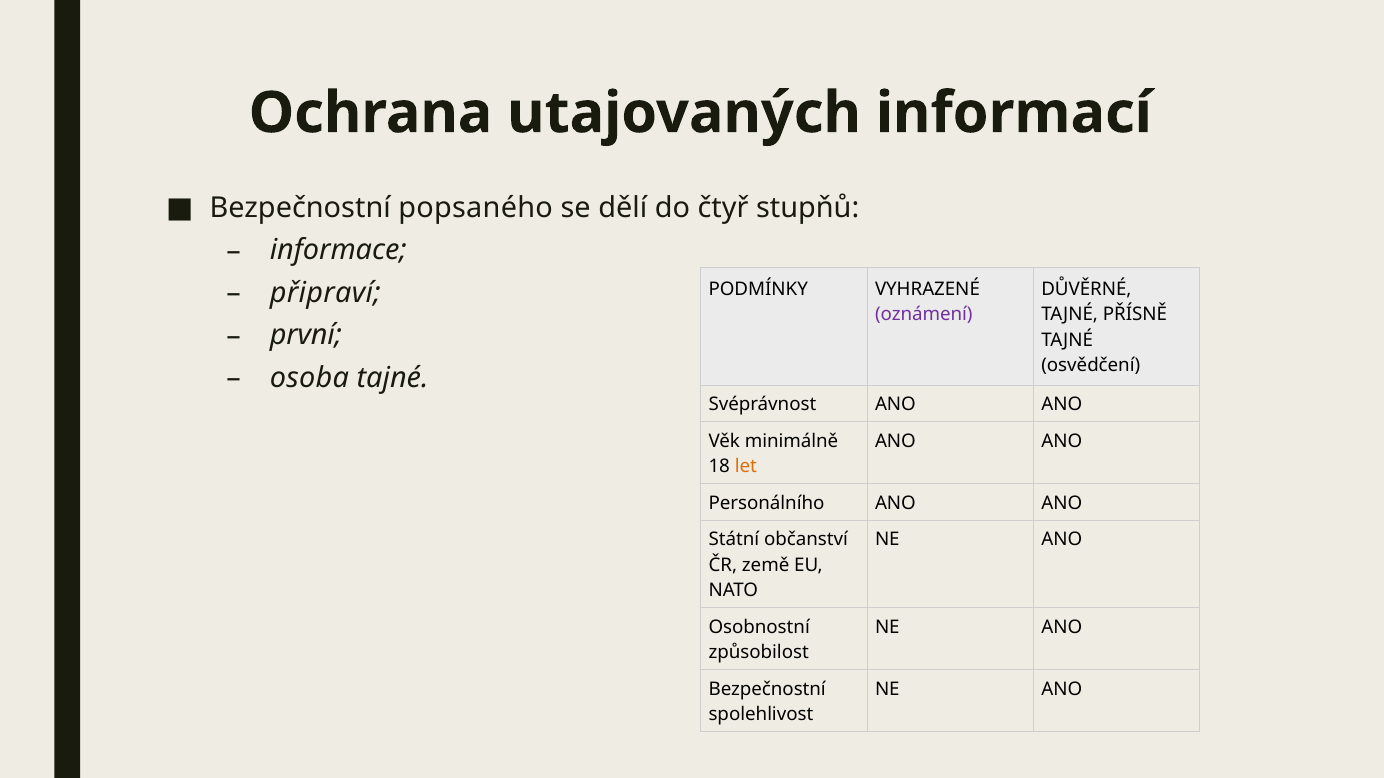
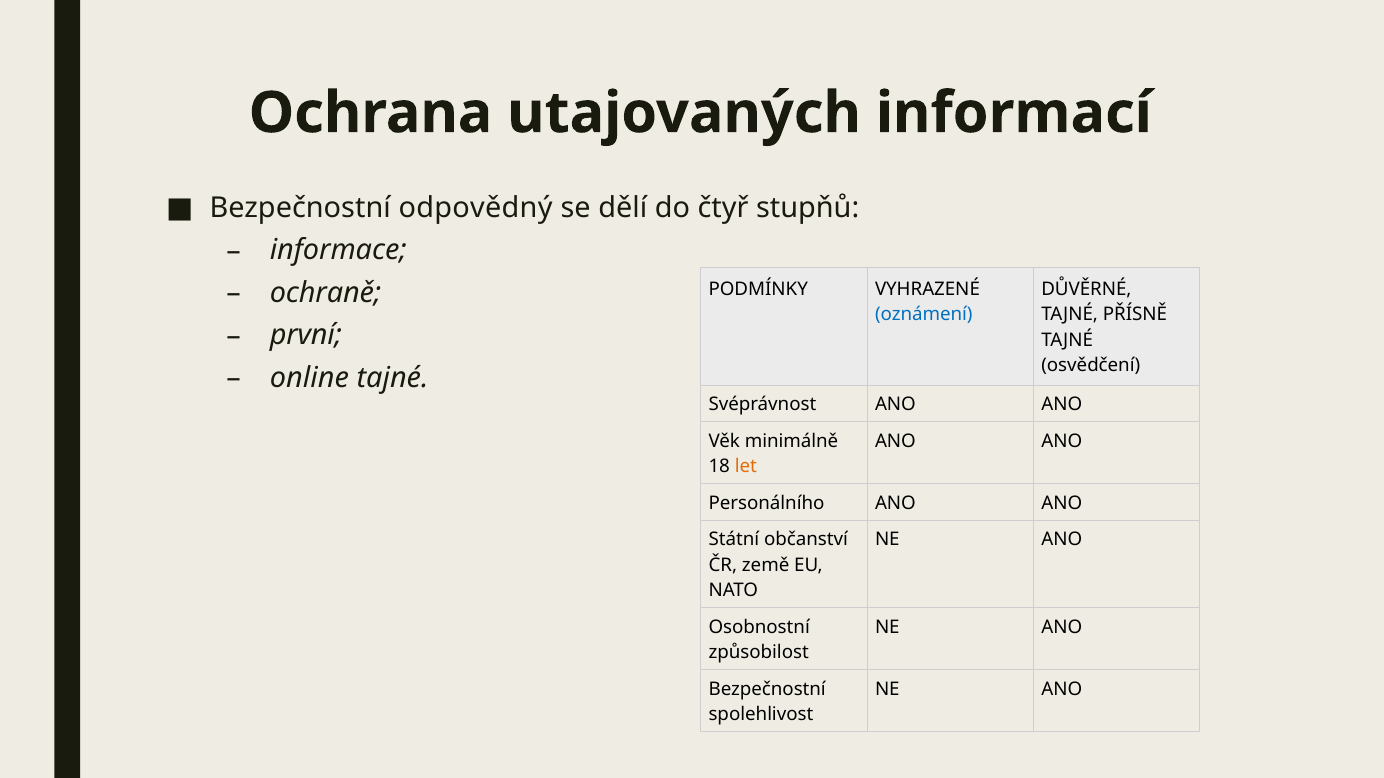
popsaného: popsaného -> odpovědný
připraví: připraví -> ochraně
oznámení colour: purple -> blue
osoba: osoba -> online
